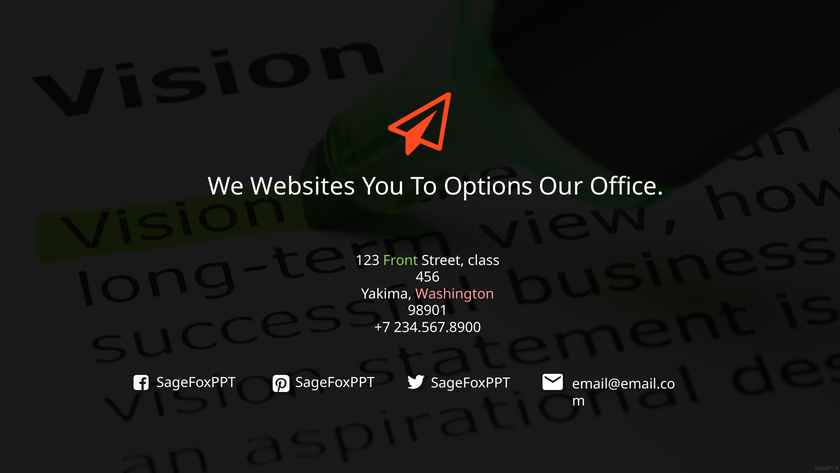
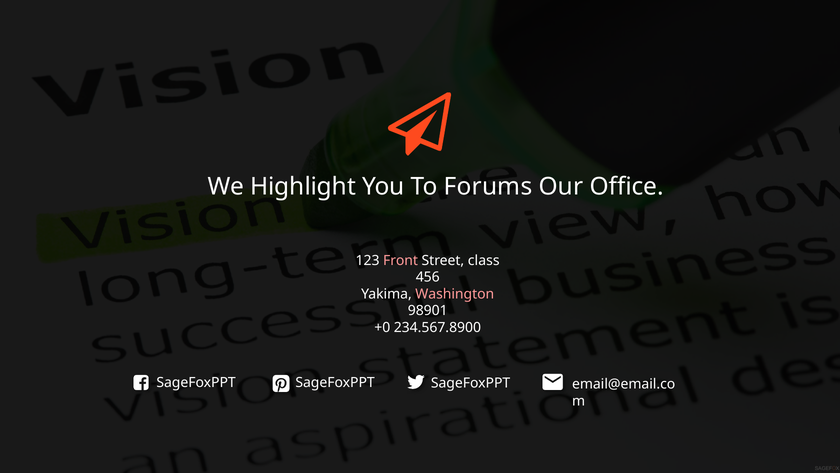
Websites: Websites -> Highlight
Options: Options -> Forums
Front colour: light green -> pink
+7: +7 -> +0
